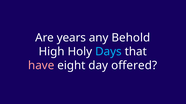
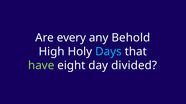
years: years -> every
have colour: pink -> light green
offered: offered -> divided
